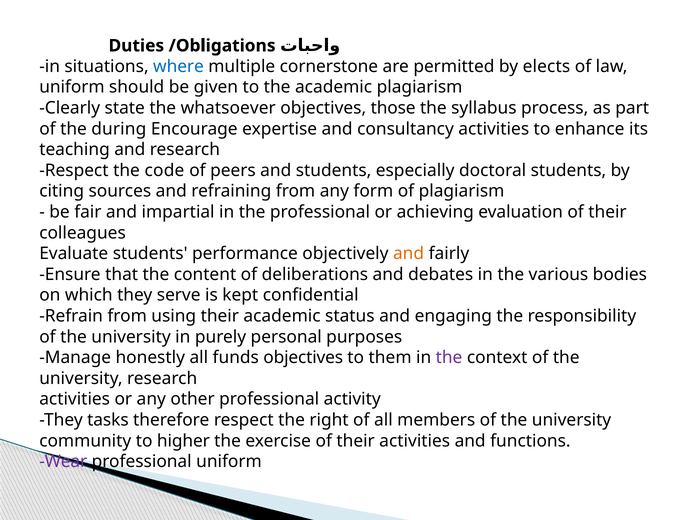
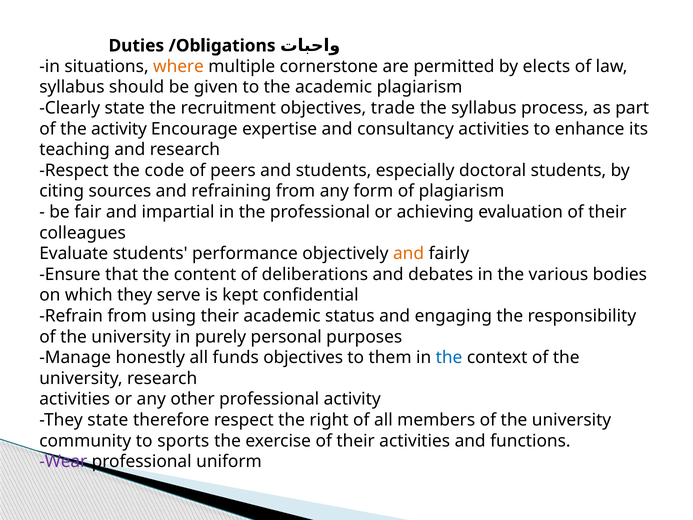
where colour: blue -> orange
uniform at (72, 87): uniform -> syllabus
whatsoever: whatsoever -> recruitment
those: those -> trade
the during: during -> activity
the at (449, 358) colour: purple -> blue
They tasks: tasks -> state
higher: higher -> sports
